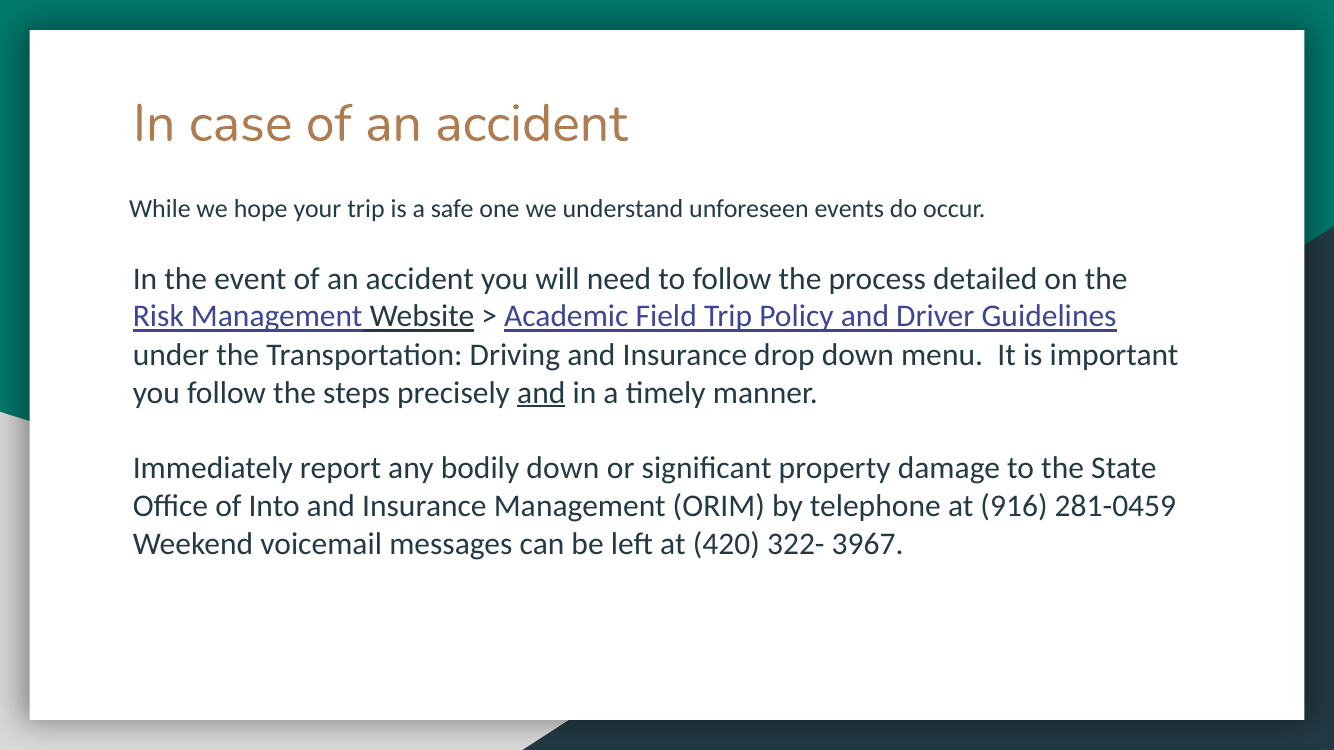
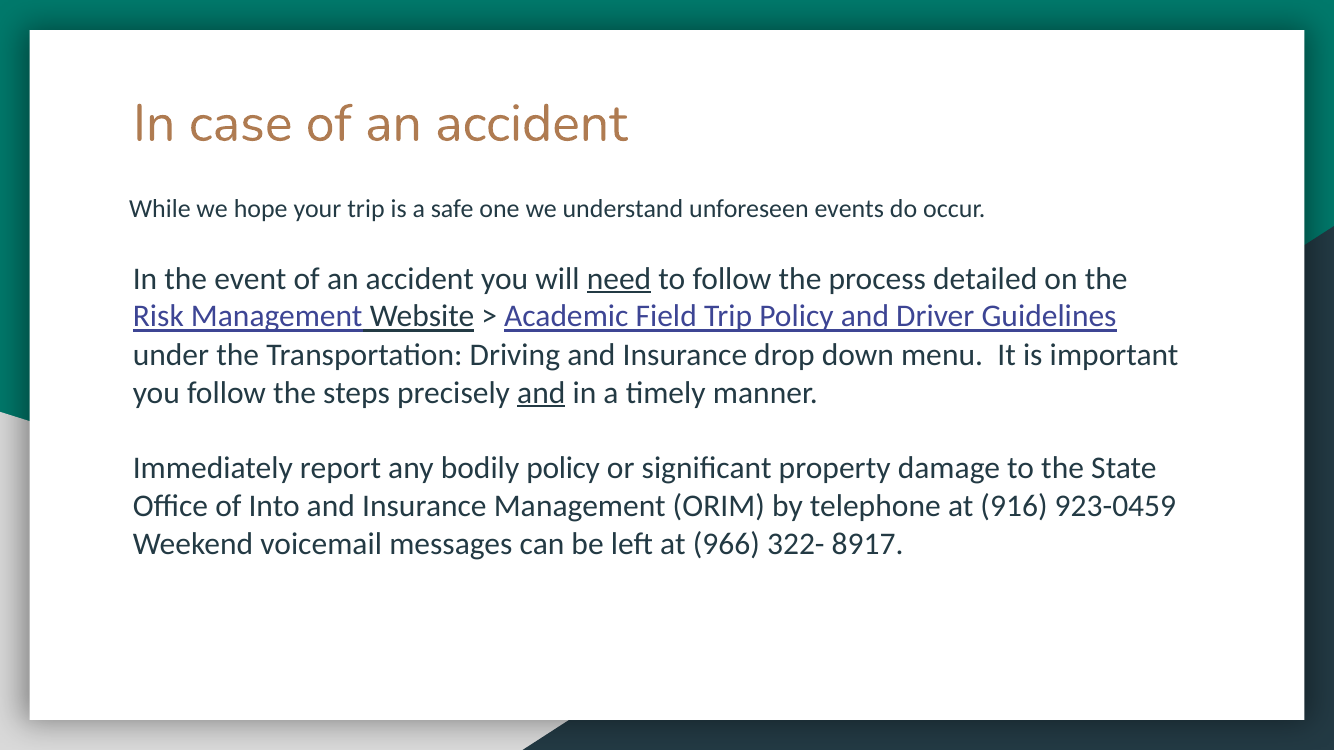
need underline: none -> present
bodily down: down -> policy
281-0459: 281-0459 -> 923-0459
420: 420 -> 966
3967: 3967 -> 8917
